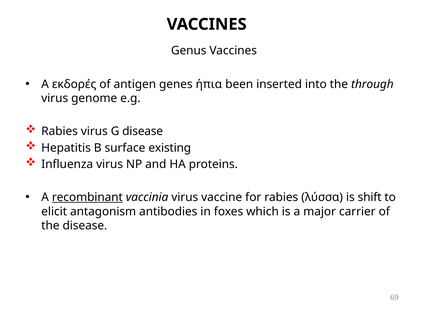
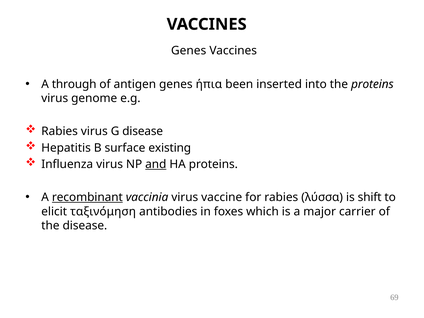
Genus at (189, 50): Genus -> Genes
εκδορές: εκδορές -> through
the through: through -> proteins
and underline: none -> present
antagonism: antagonism -> ταξινόμηση
